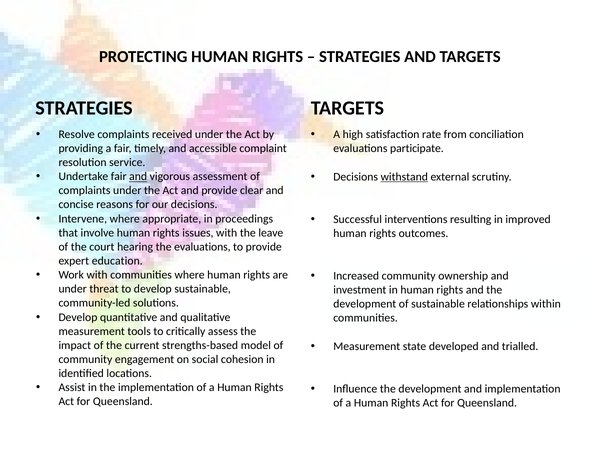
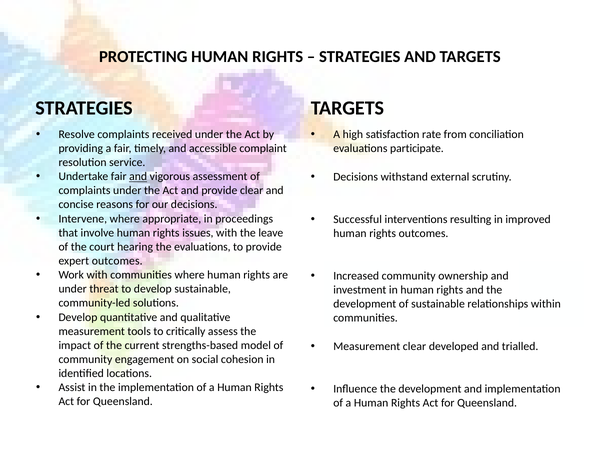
withstand underline: present -> none
expert education: education -> outcomes
Measurement state: state -> clear
